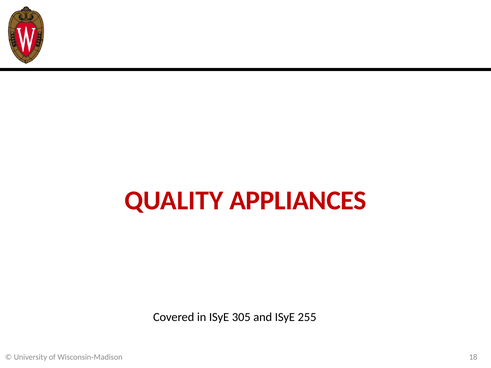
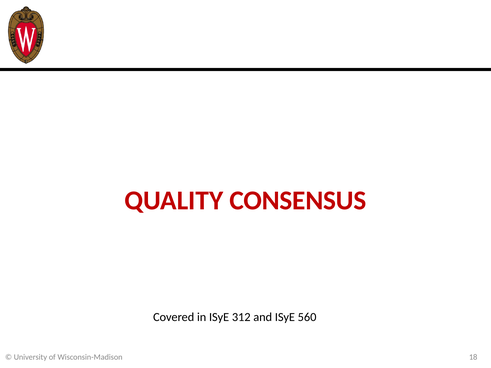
APPLIANCES: APPLIANCES -> CONSENSUS
305: 305 -> 312
255: 255 -> 560
